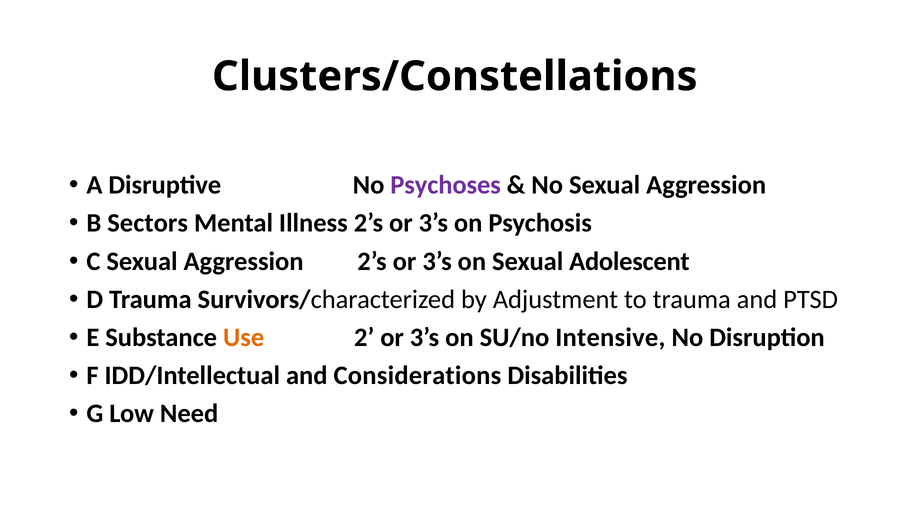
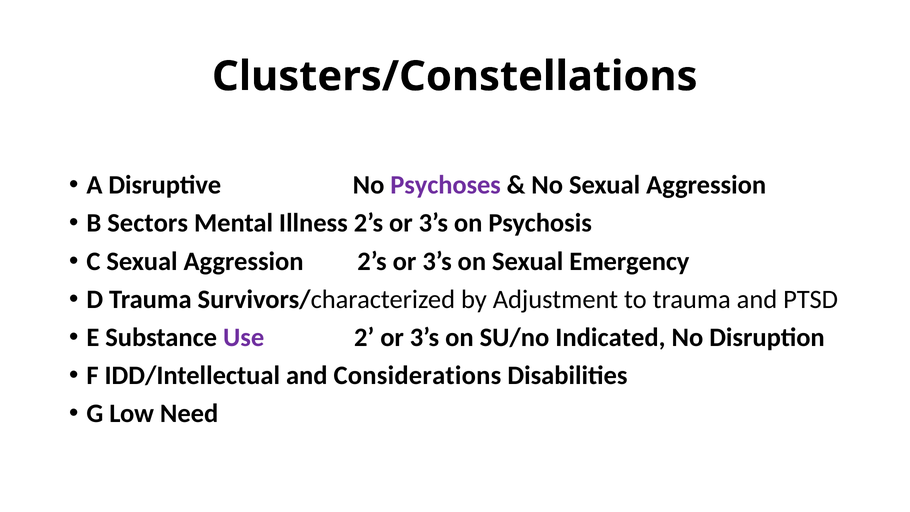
Adolescent: Adolescent -> Emergency
Use colour: orange -> purple
Intensive: Intensive -> Indicated
